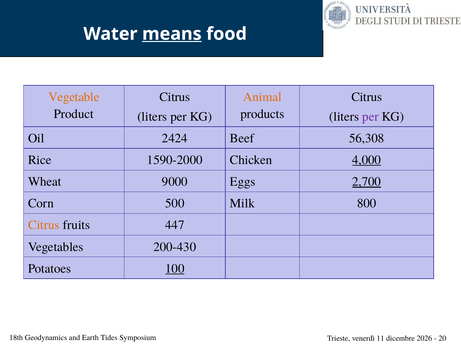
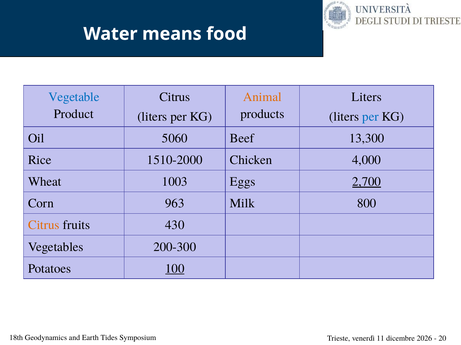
means underline: present -> none
Vegetable colour: orange -> blue
Citrus at (367, 97): Citrus -> Liters
per at (371, 117) colour: purple -> blue
2424: 2424 -> 5060
56,308: 56,308 -> 13,300
1590-2000: 1590-2000 -> 1510-2000
4,000 underline: present -> none
9000: 9000 -> 1003
500: 500 -> 963
447: 447 -> 430
200-430: 200-430 -> 200-300
